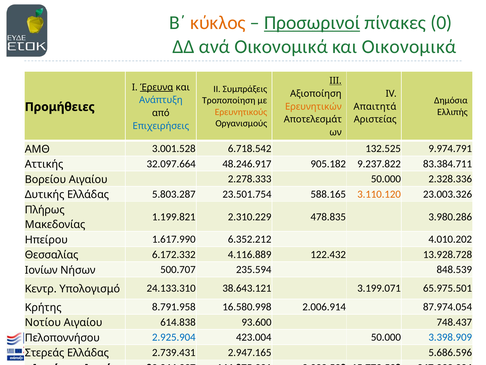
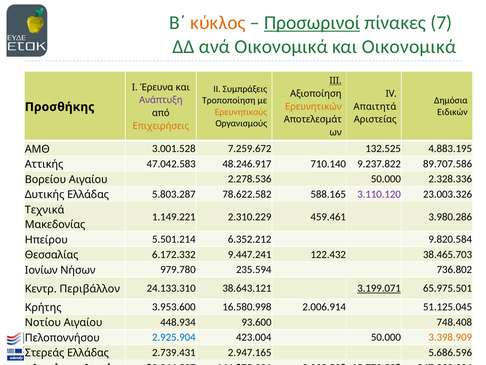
πίνακες 0: 0 -> 7
Έρευνα underline: present -> none
Ανάπτυξη colour: blue -> purple
Προμήθειες: Προμήθειες -> Προσθήκης
Ελλιπής: Ελλιπής -> Ειδικών
Επιχειρήσεις colour: blue -> orange
6.718.542: 6.718.542 -> 7.259.672
9.974.791: 9.974.791 -> 4.883.195
32.097.664: 32.097.664 -> 47.042.583
905.182: 905.182 -> 710.140
83.384.711: 83.384.711 -> 89.707.586
2.278.333: 2.278.333 -> 2.278.536
23.501.754: 23.501.754 -> 78.622.582
3.110.120 colour: orange -> purple
Πλήρως: Πλήρως -> Τεχνικά
1.199.821: 1.199.821 -> 1.149.221
478.835: 478.835 -> 459.461
1.617.990: 1.617.990 -> 5.501.214
4.010.202: 4.010.202 -> 9.820.584
4.116.889: 4.116.889 -> 9.447.241
13.928.728: 13.928.728 -> 38.465.703
500.707: 500.707 -> 979.780
848.539: 848.539 -> 736.802
Υπολογισμό: Υπολογισμό -> Περιβάλλον
3.199.071 underline: none -> present
8.791.958: 8.791.958 -> 3.953.600
87.974.054: 87.974.054 -> 51.125.045
614.838: 614.838 -> 448.934
748.437: 748.437 -> 748.408
3.398.909 colour: blue -> orange
